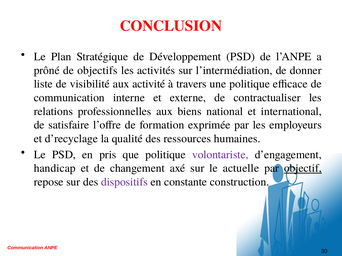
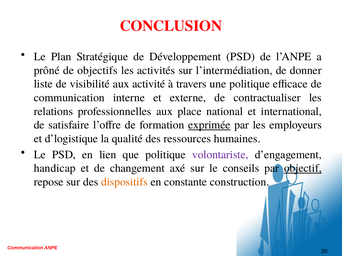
biens: biens -> place
exprimée underline: none -> present
d’recyclage: d’recyclage -> d’logistique
pris: pris -> lien
actuelle: actuelle -> conseils
dispositifs colour: purple -> orange
